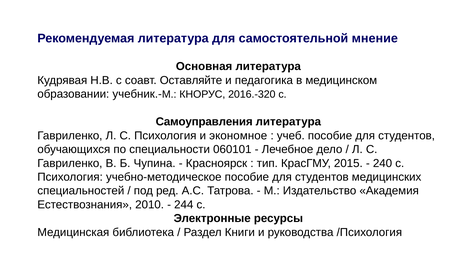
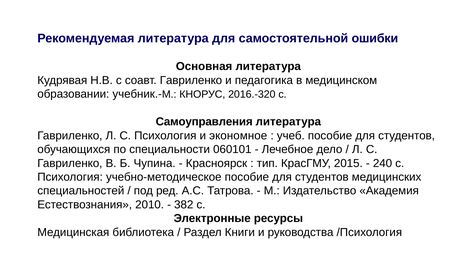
мнение: мнение -> ошибки
соавт Оставляйте: Оставляйте -> Гавриленко
244: 244 -> 382
